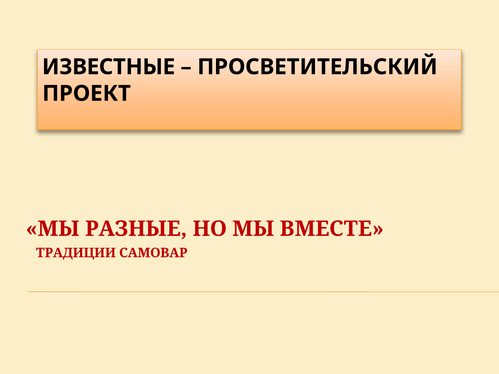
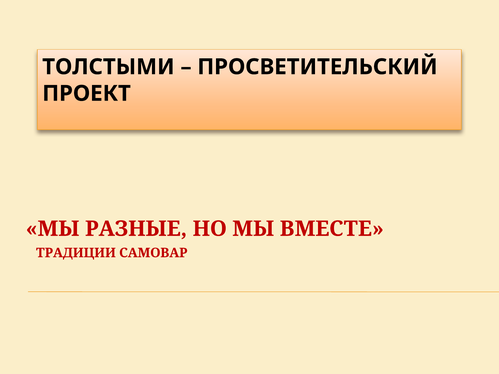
ИЗВЕСТНЫЕ: ИЗВЕСТНЫЕ -> ТОЛСТЫМИ
